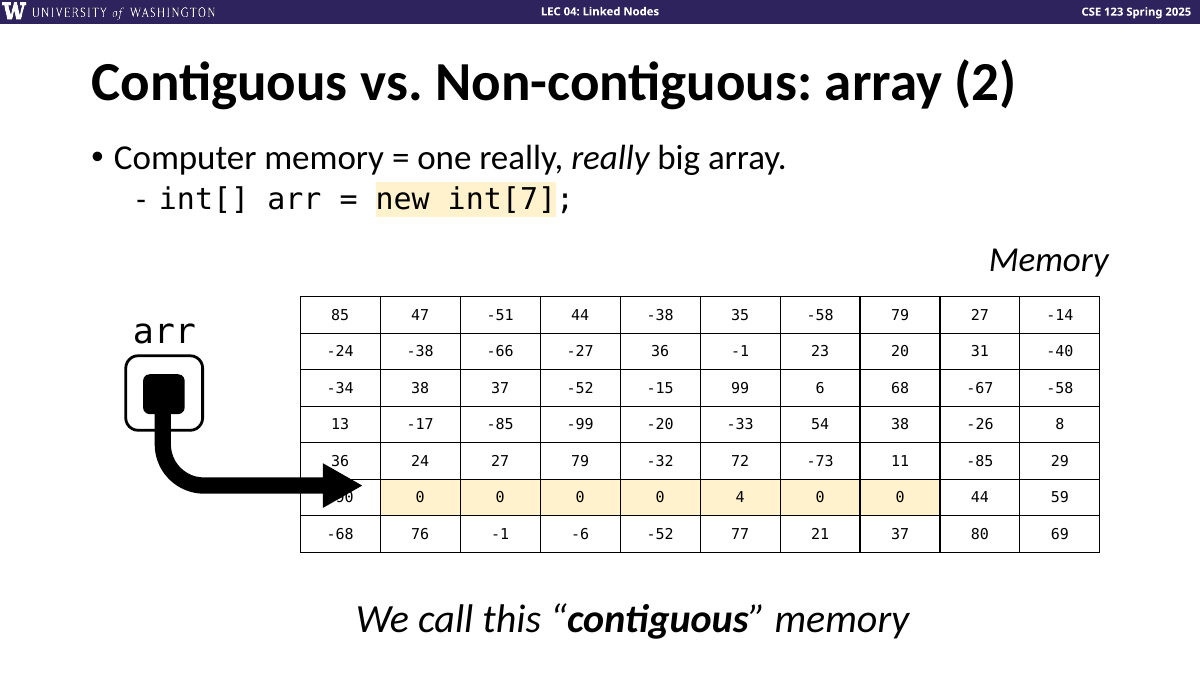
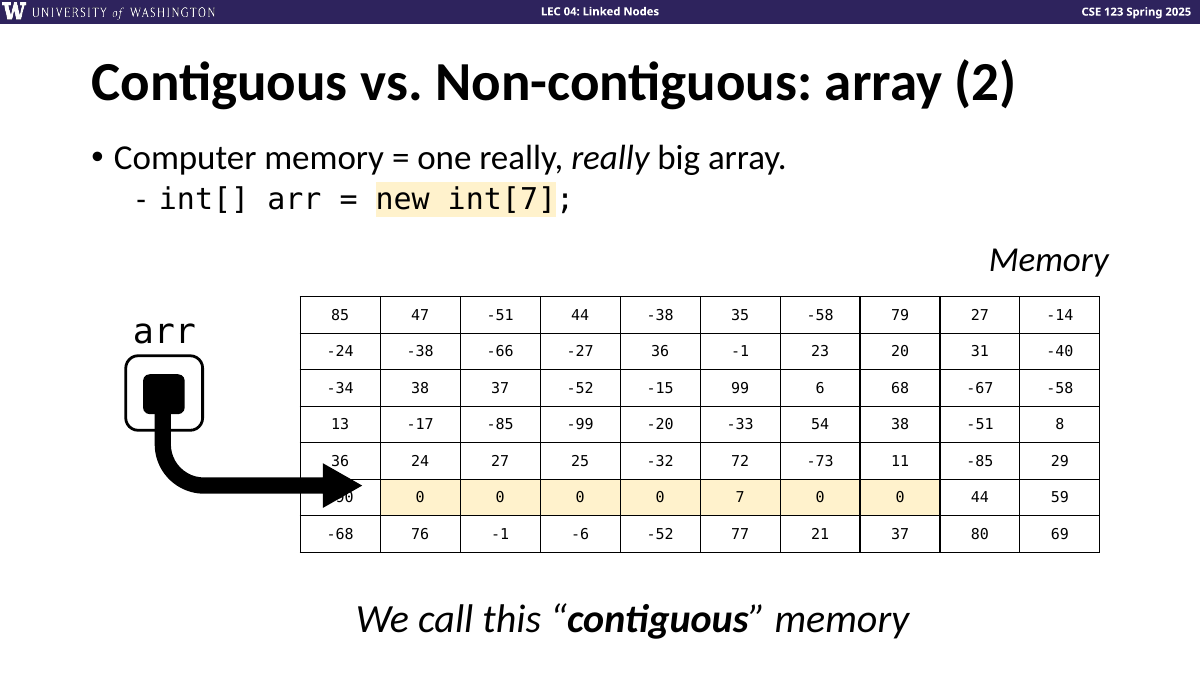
38 -26: -26 -> -51
27 79: 79 -> 25
4: 4 -> 7
